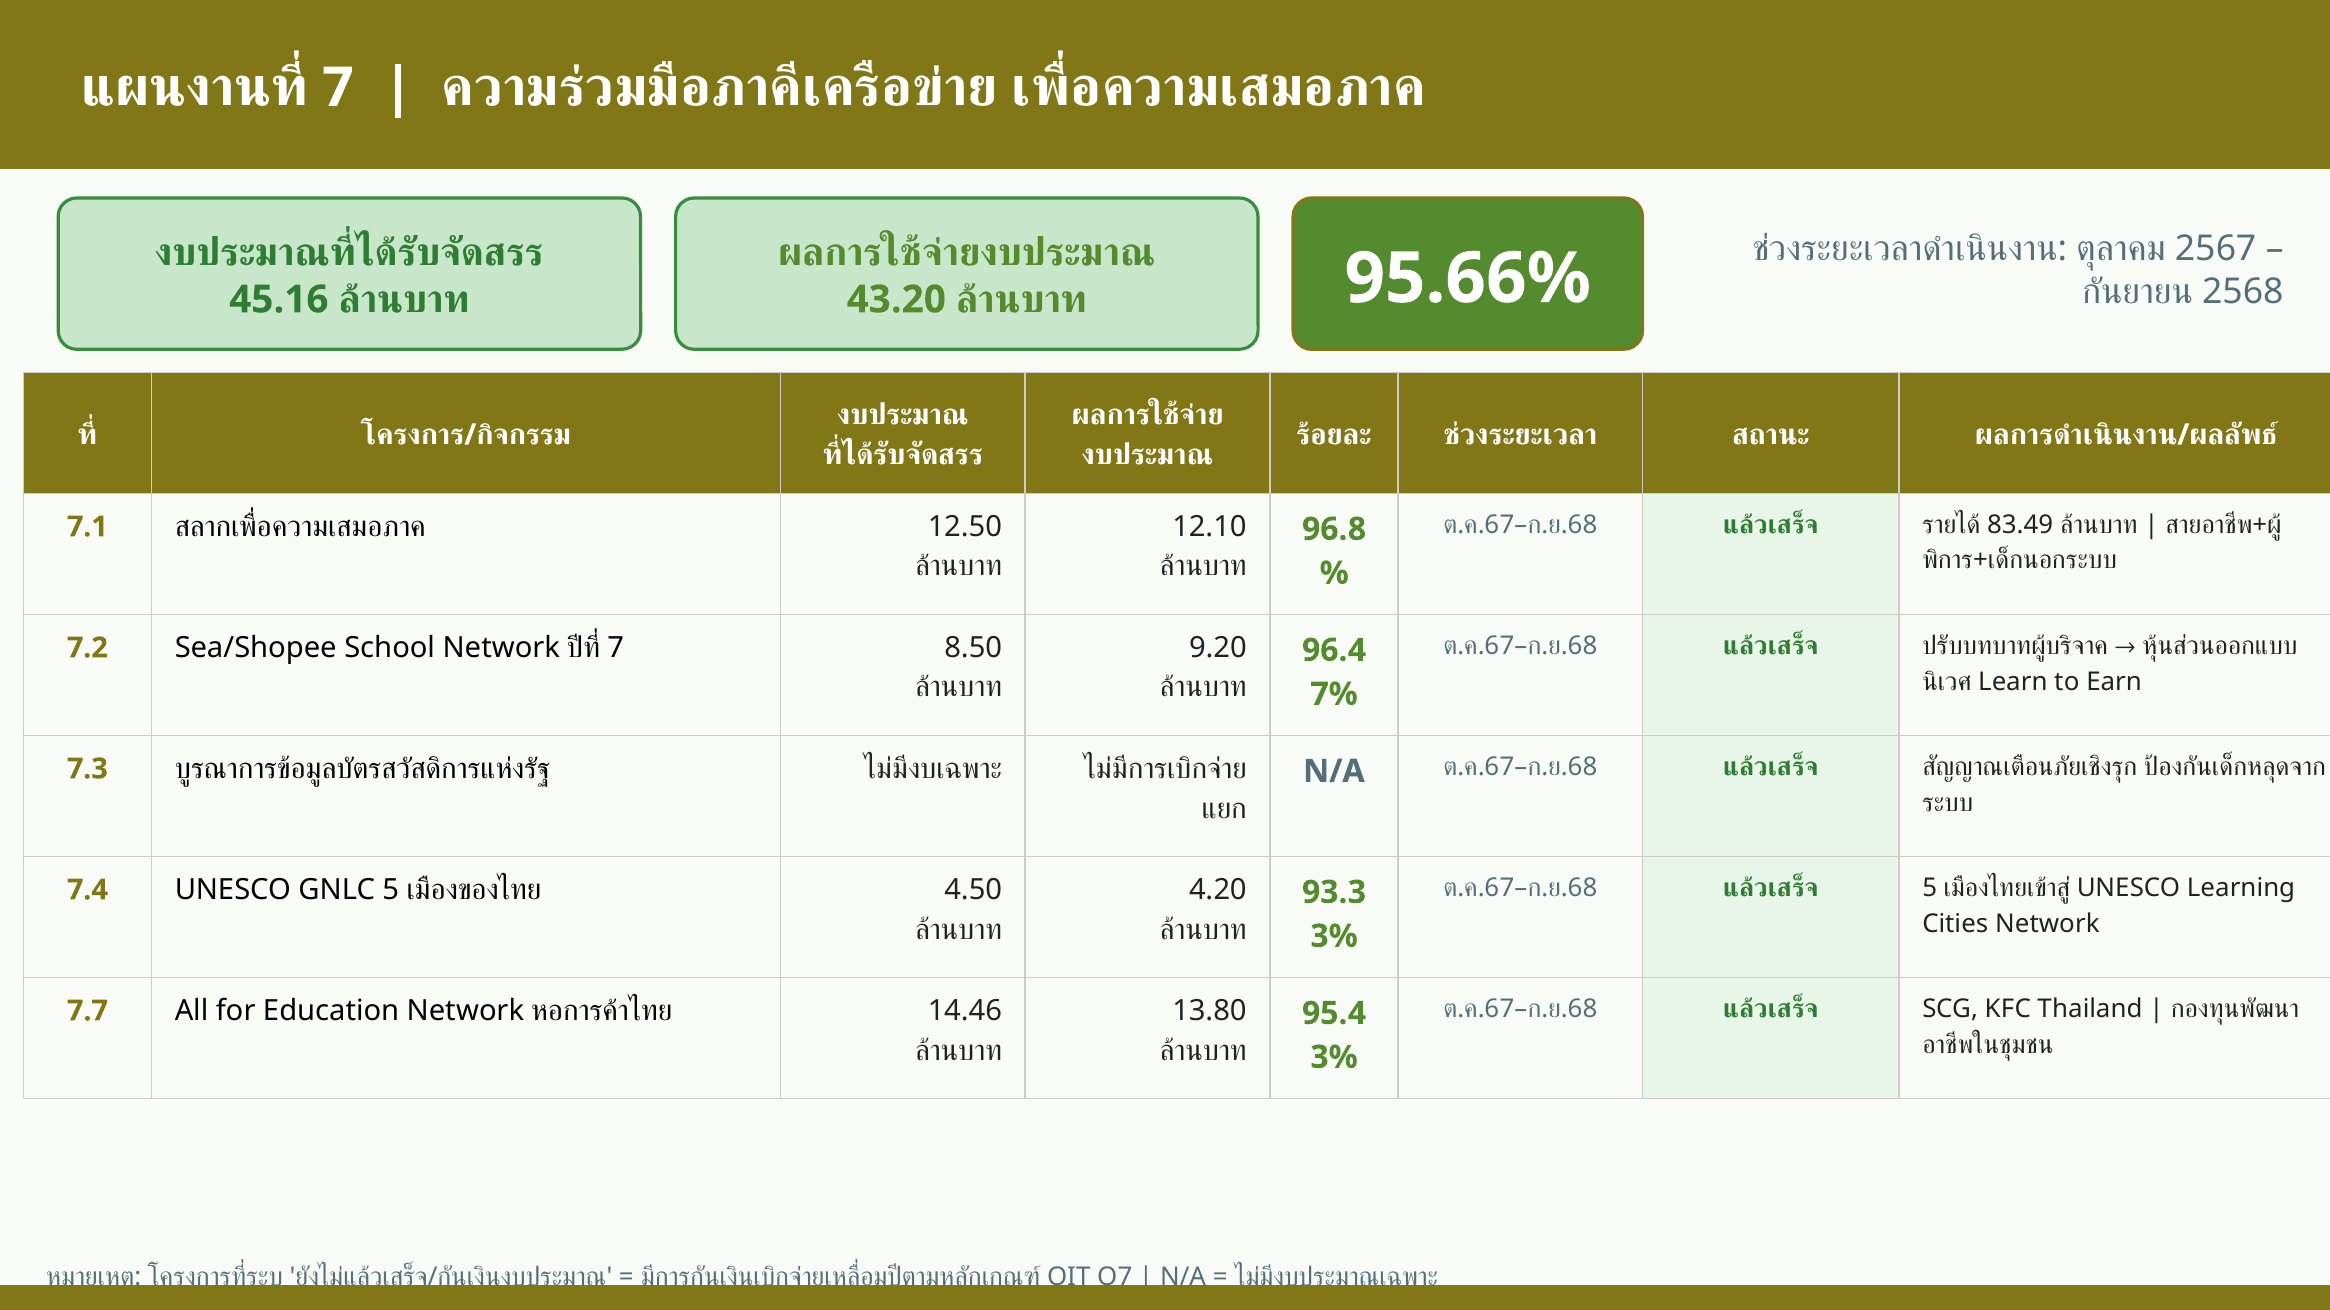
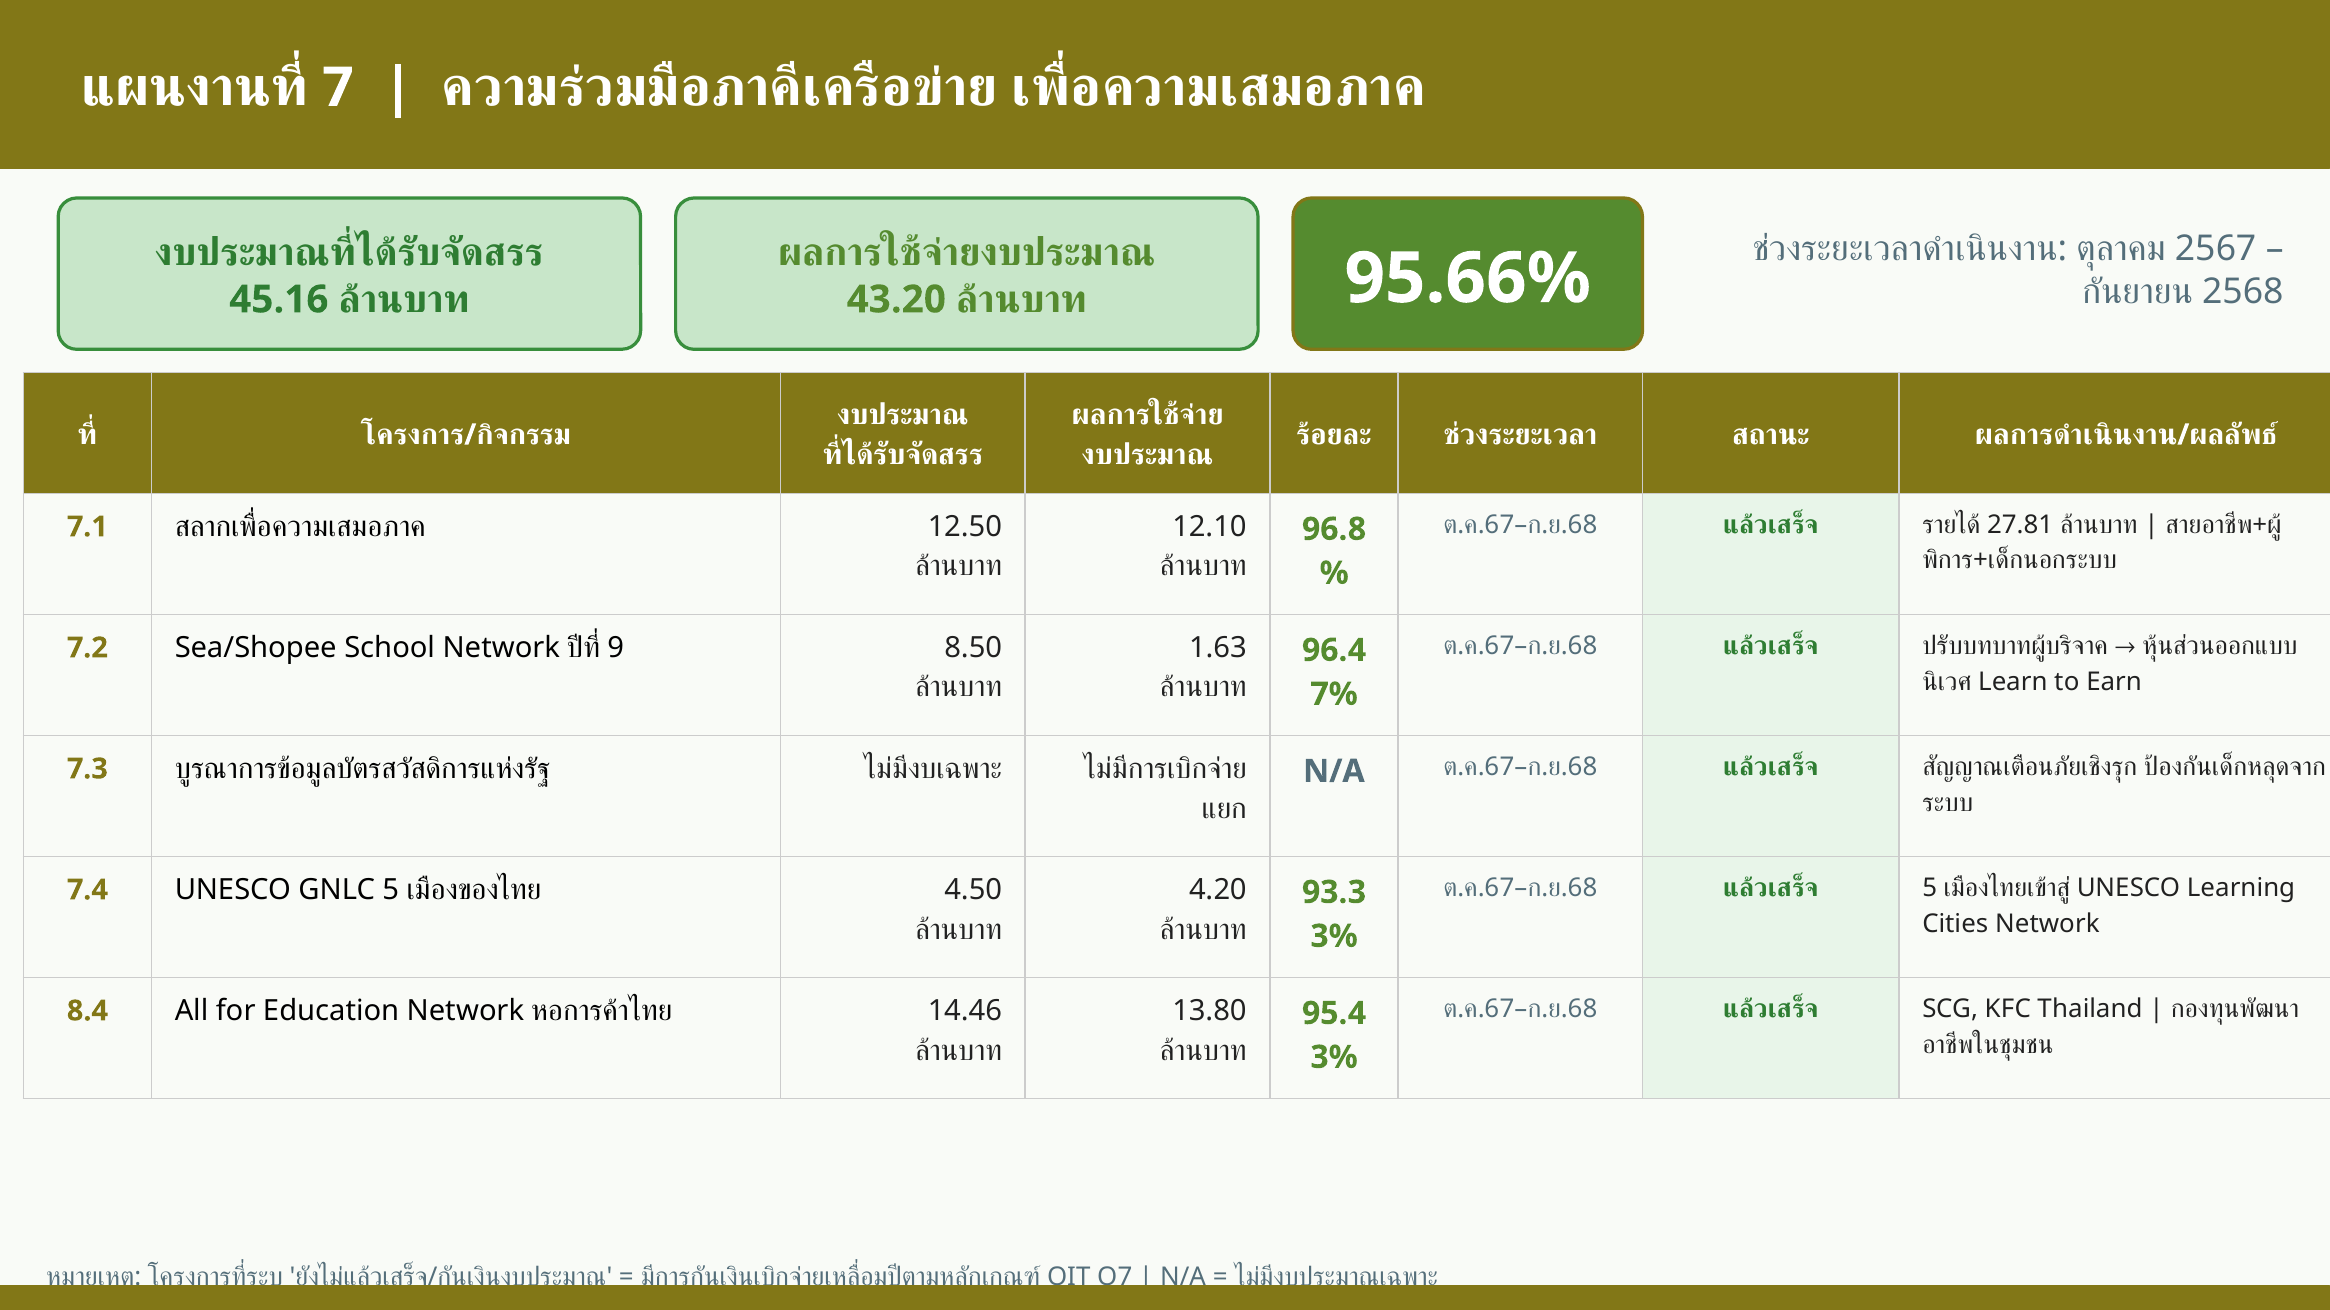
83.49: 83.49 -> 27.81
9.20: 9.20 -> 1.63
7 at (616, 648): 7 -> 9
7.7: 7.7 -> 8.4
